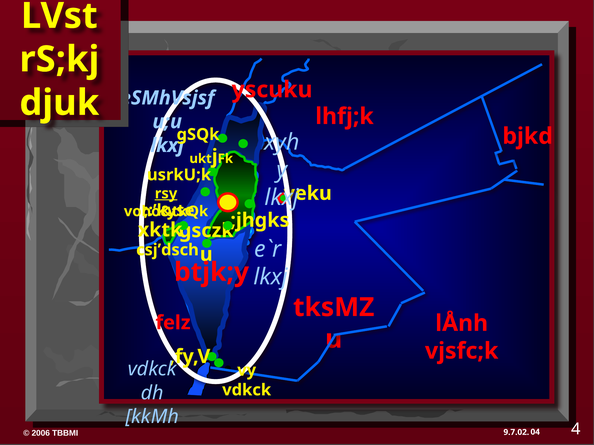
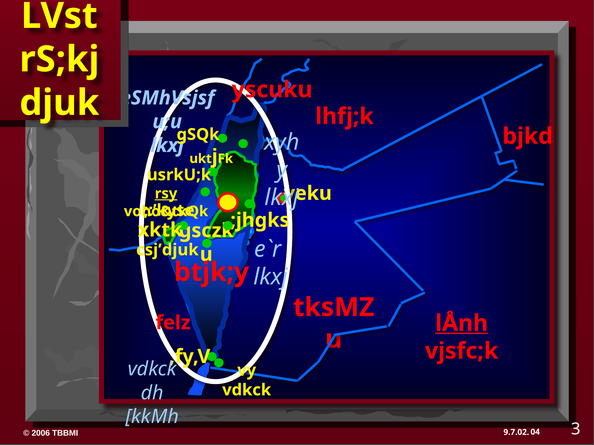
csj’dsch: csj’dsch -> csj’djuk
lÅnh underline: none -> present
4: 4 -> 3
